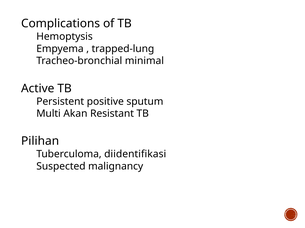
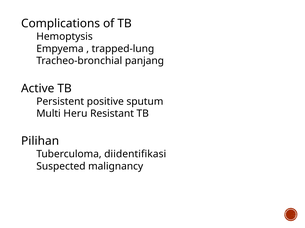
minimal: minimal -> panjang
Akan: Akan -> Heru
